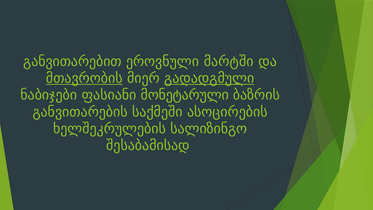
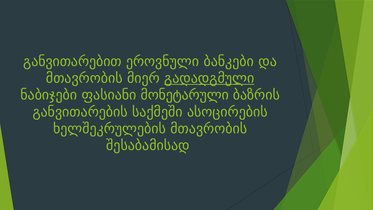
მარტში: მარტში -> ბანკები
მთავრობის at (84, 78) underline: present -> none
ხელშეკრულების სალიზინგო: სალიზინგო -> მთავრობის
